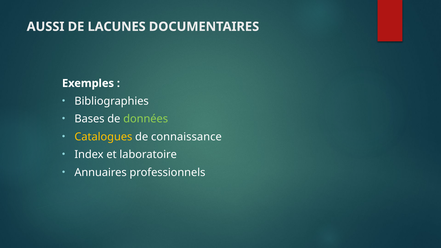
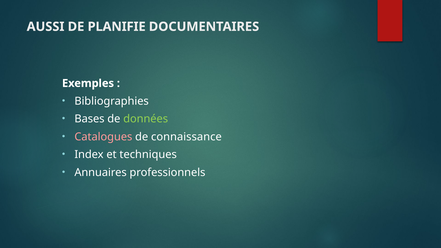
LACUNES: LACUNES -> PLANIFIE
Catalogues colour: yellow -> pink
laboratoire: laboratoire -> techniques
